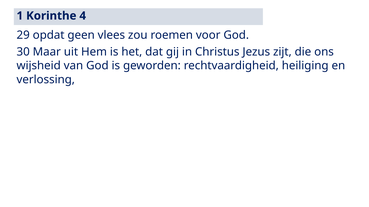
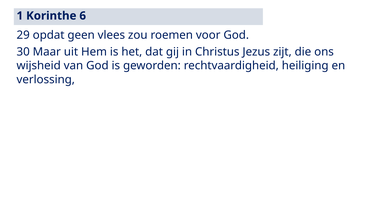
4: 4 -> 6
